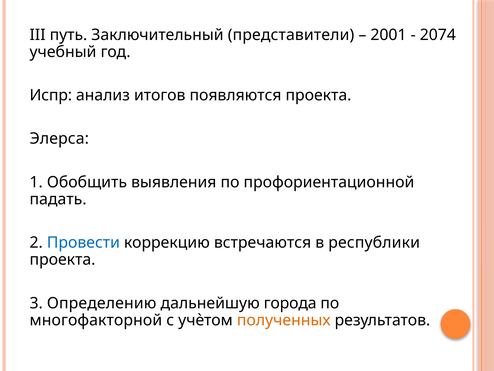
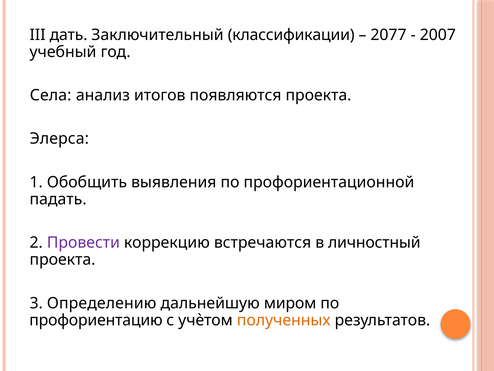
путь: путь -> дать
представители: представители -> классификации
2001: 2001 -> 2077
2074: 2074 -> 2007
Испр: Испр -> Села
Провести colour: blue -> purple
республики: республики -> личностный
города: города -> миром
многофакторной: многофакторной -> профориентацию
